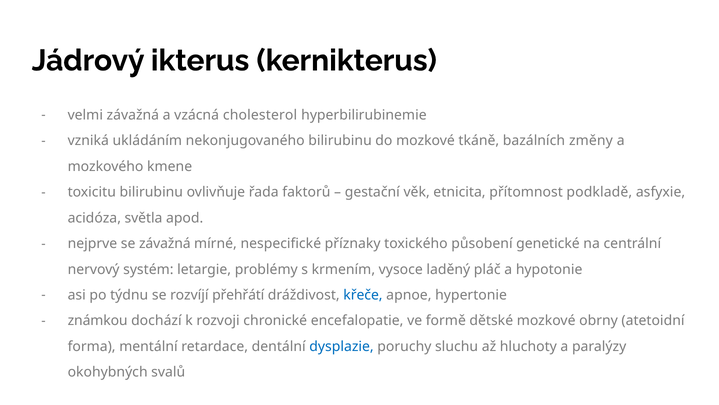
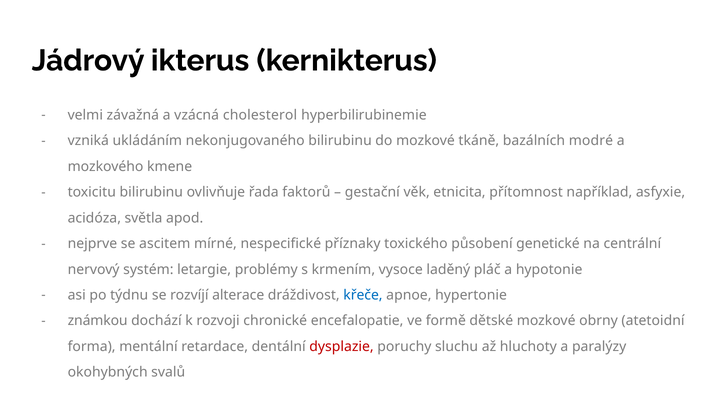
změny: změny -> modré
podkladě: podkladě -> například
se závažná: závažná -> ascitem
přehřátí: přehřátí -> alterace
dysplazie colour: blue -> red
